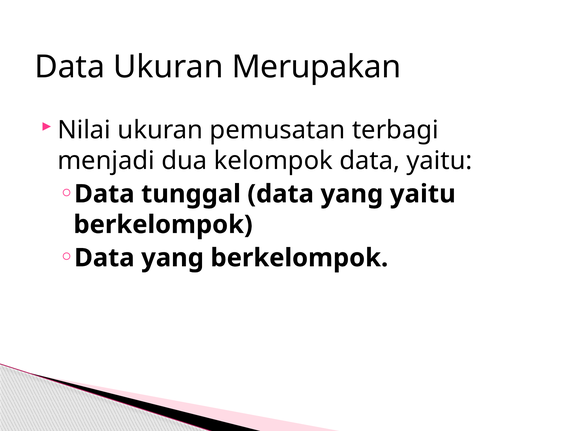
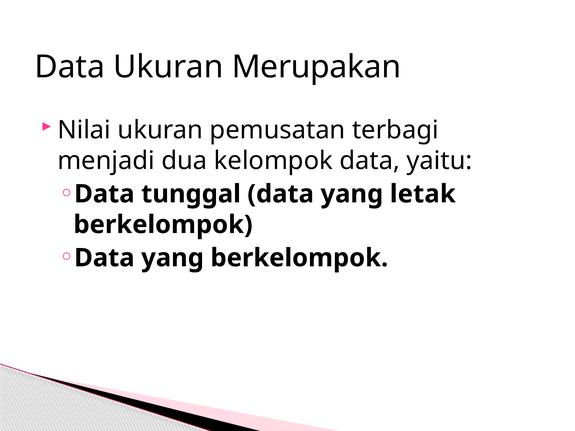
yang yaitu: yaitu -> letak
